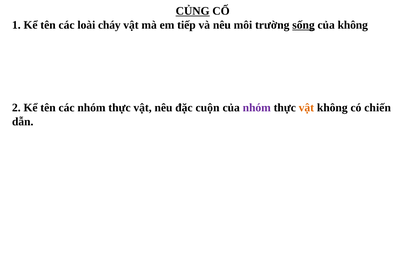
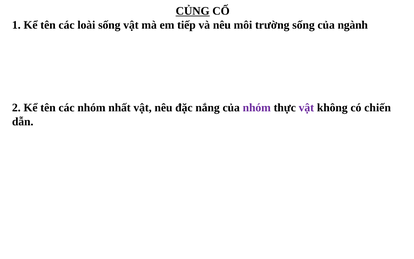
loài cháy: cháy -> sống
sống at (303, 25) underline: present -> none
của không: không -> ngành
các nhóm thực: thực -> nhất
cuộn: cuộn -> nắng
vật at (306, 108) colour: orange -> purple
